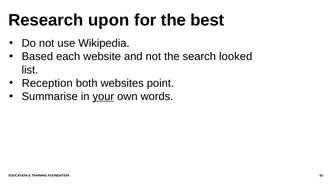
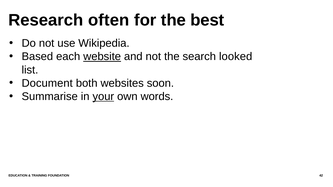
upon: upon -> often
website underline: none -> present
Reception: Reception -> Document
point: point -> soon
